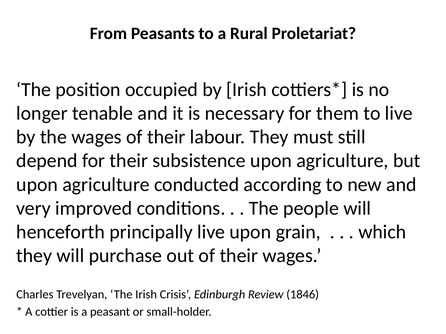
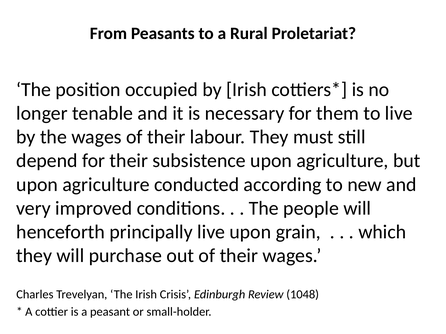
1846: 1846 -> 1048
